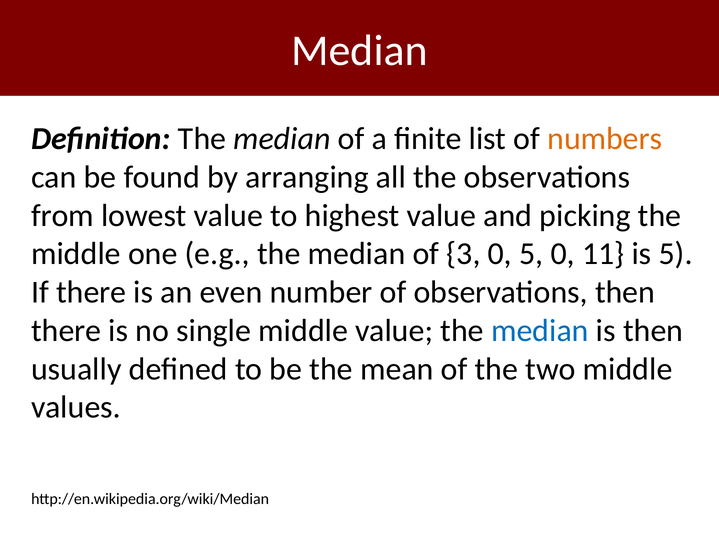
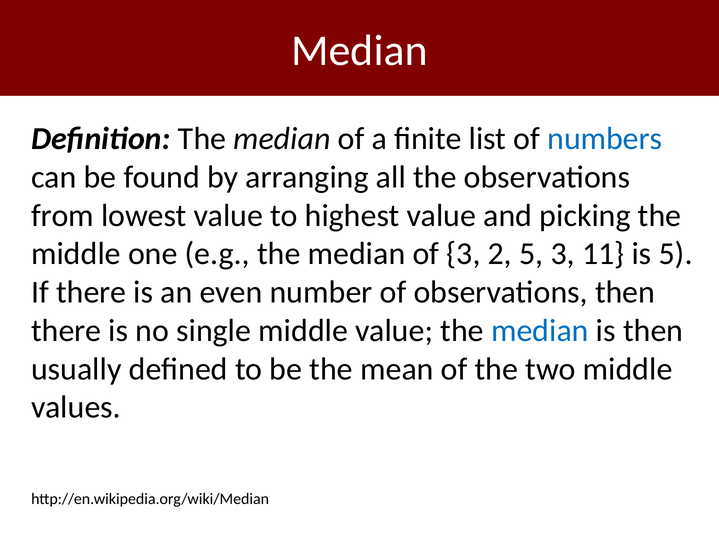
numbers colour: orange -> blue
3 0: 0 -> 2
5 0: 0 -> 3
